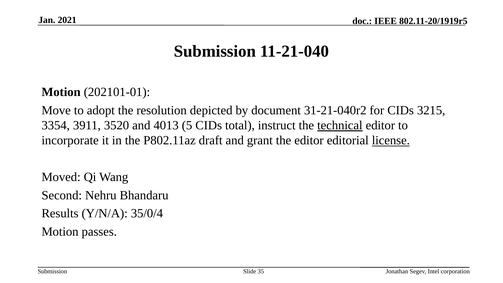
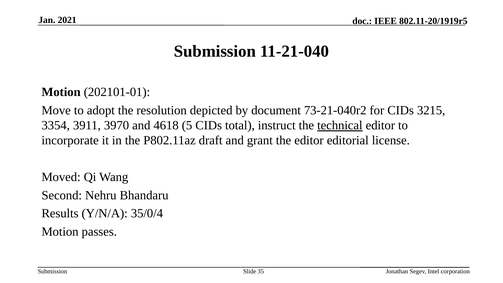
31-21-040r2: 31-21-040r2 -> 73-21-040r2
3520: 3520 -> 3970
4013: 4013 -> 4618
license underline: present -> none
